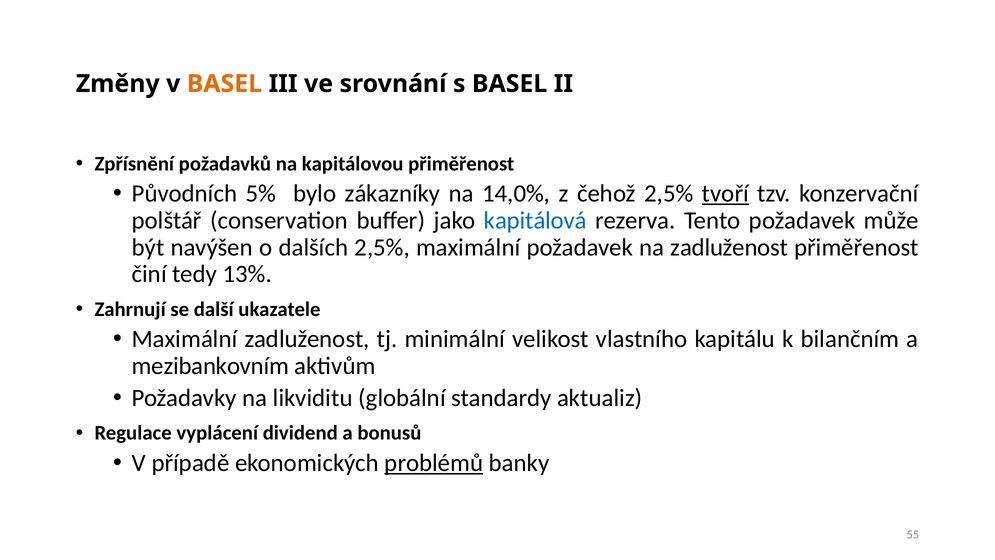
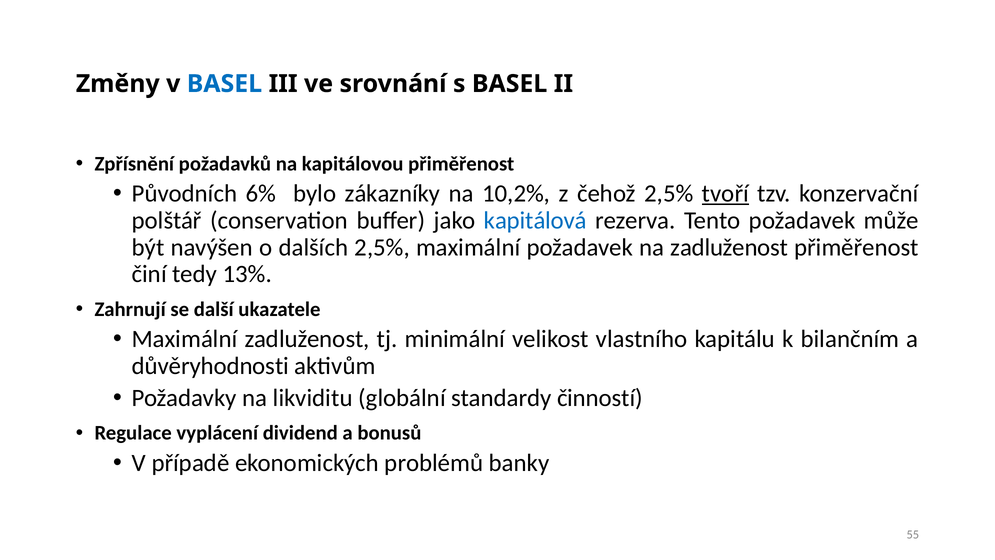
BASEL at (224, 84) colour: orange -> blue
5%: 5% -> 6%
14,0%: 14,0% -> 10,2%
mezibankovním: mezibankovním -> důvěryhodnosti
aktualiz: aktualiz -> činností
problémů underline: present -> none
